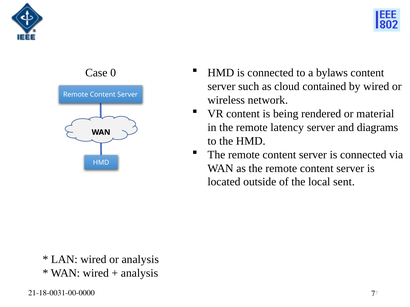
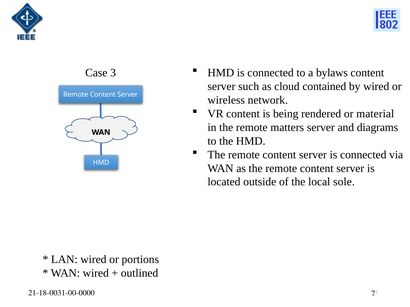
0: 0 -> 3
latency: latency -> matters
sent: sent -> sole
or analysis: analysis -> portions
analysis at (140, 274): analysis -> outlined
